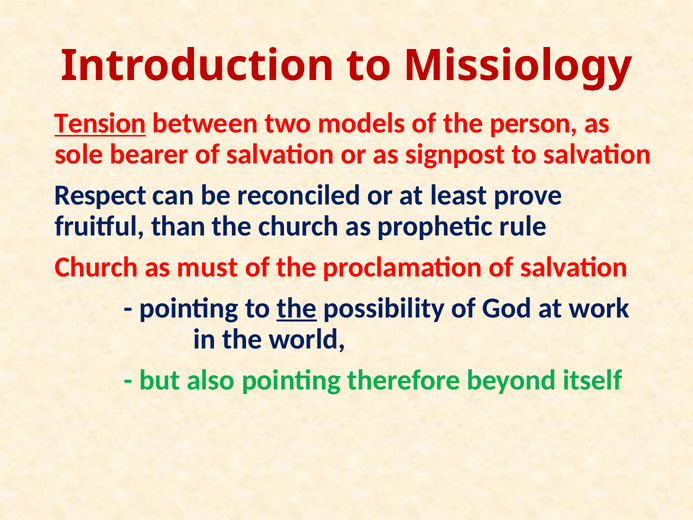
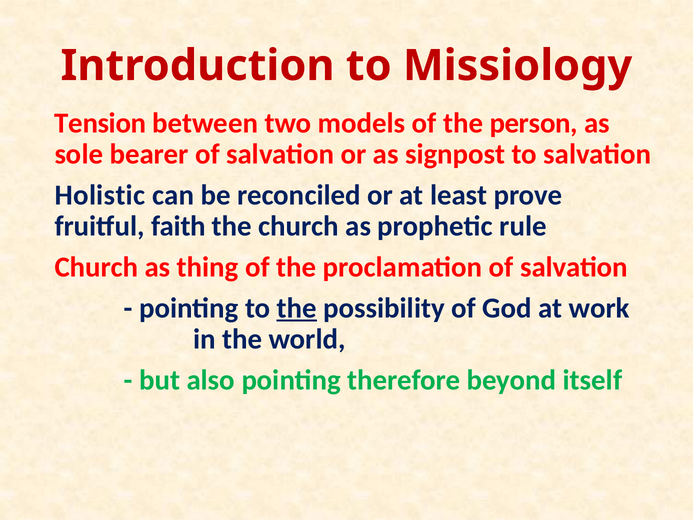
Tension underline: present -> none
Respect: Respect -> Holistic
than: than -> faith
must: must -> thing
